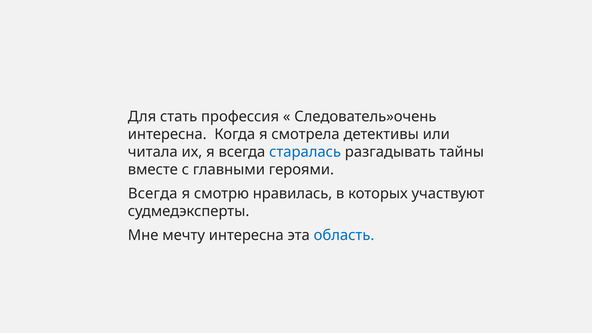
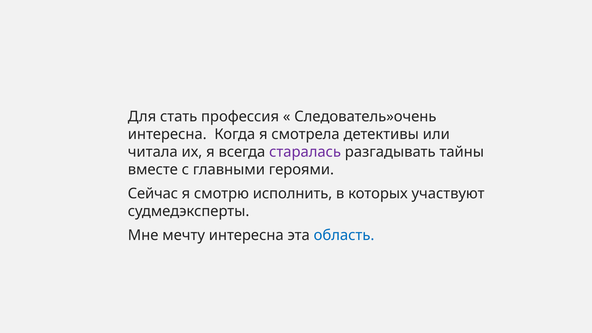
старалась colour: blue -> purple
Всегда at (153, 194): Всегда -> Сейчас
нравилась: нравилась -> исполнить
